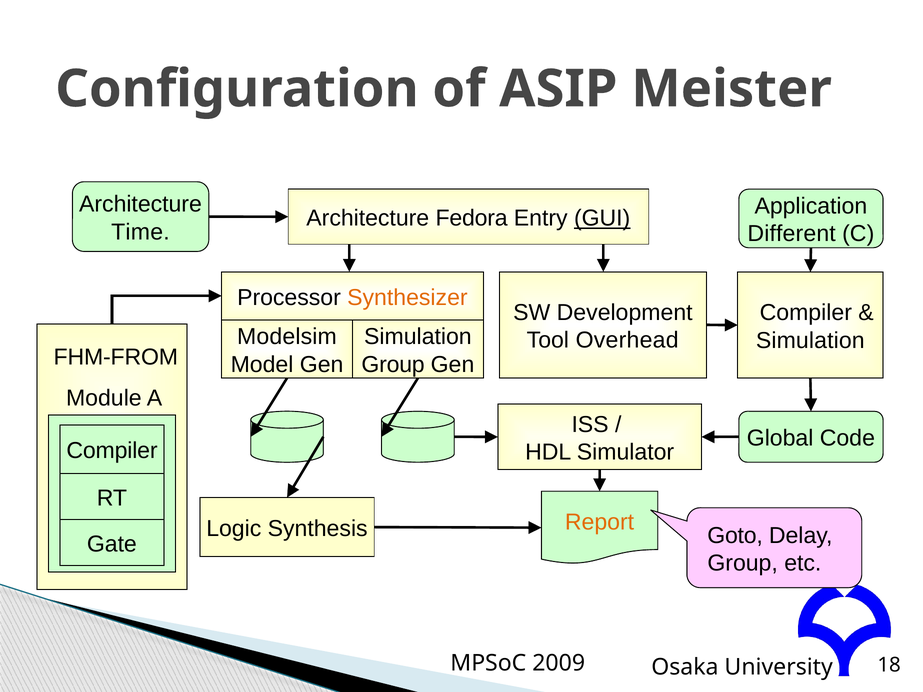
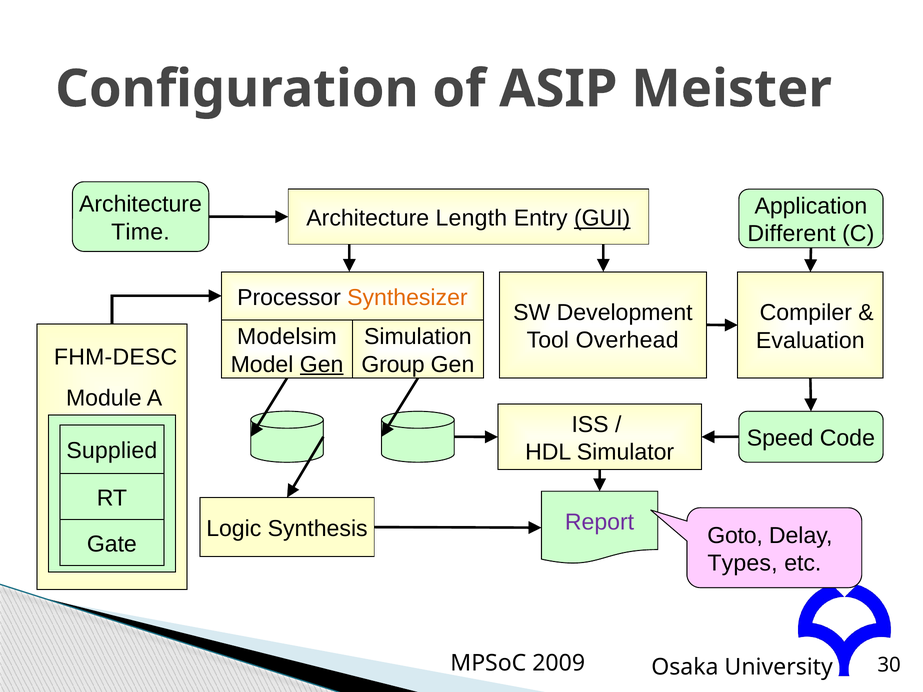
Fedora: Fedora -> Length
Simulation at (810, 341): Simulation -> Evaluation
FHM-FROM: FHM-FROM -> FHM-DESC
Gen at (322, 365) underline: none -> present
Global: Global -> Speed
Compiler at (112, 451): Compiler -> Supplied
Report colour: orange -> purple
Group at (743, 563): Group -> Types
18: 18 -> 30
